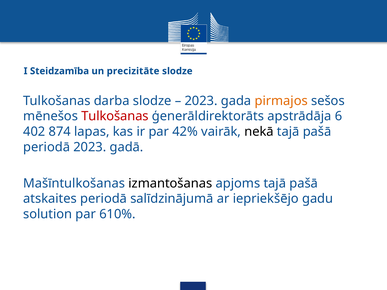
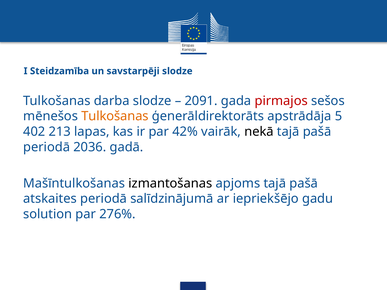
precizitāte: precizitāte -> savstarpēji
2023 at (201, 101): 2023 -> 2091
pirmajos colour: orange -> red
Tulkošanas at (115, 116) colour: red -> orange
6: 6 -> 5
874: 874 -> 213
periodā 2023: 2023 -> 2036
610%: 610% -> 276%
